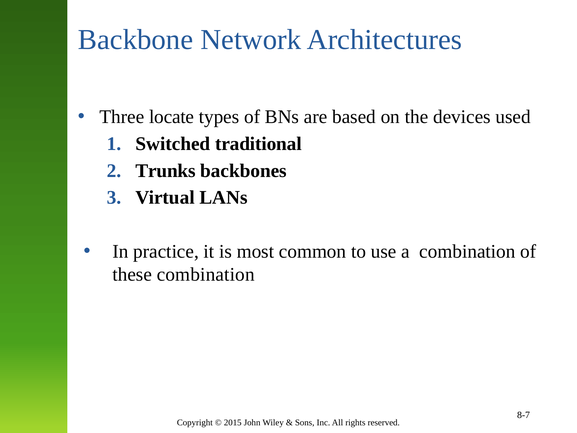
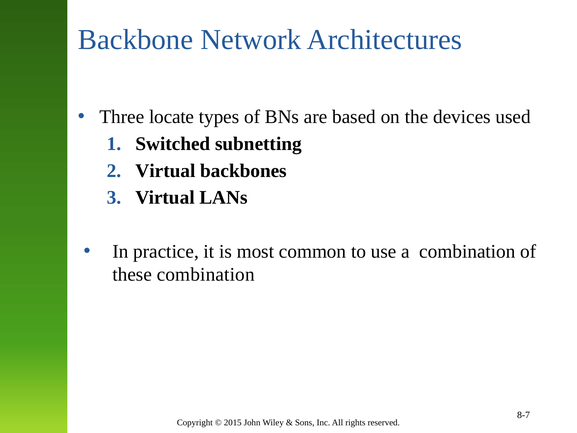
traditional: traditional -> subnetting
Trunks at (166, 171): Trunks -> Virtual
